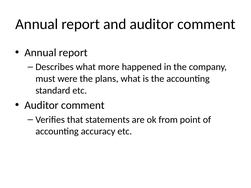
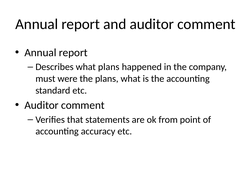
what more: more -> plans
